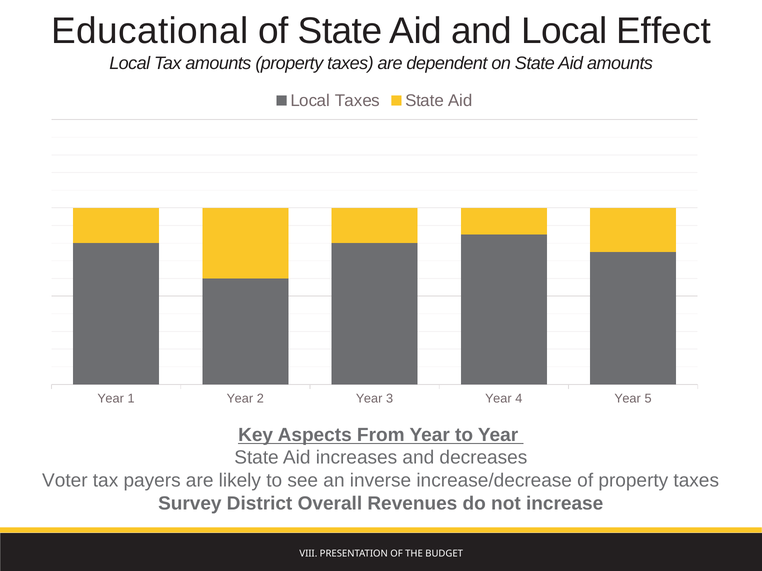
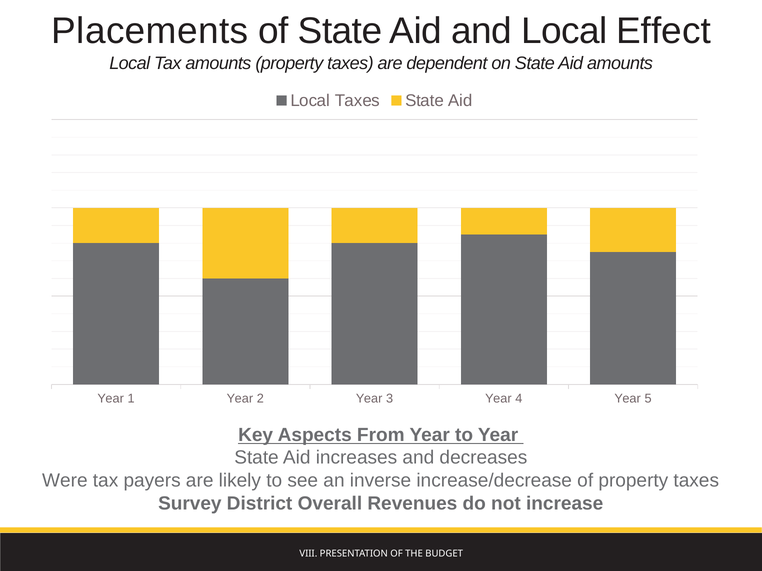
Educational: Educational -> Placements
Voter: Voter -> Were
